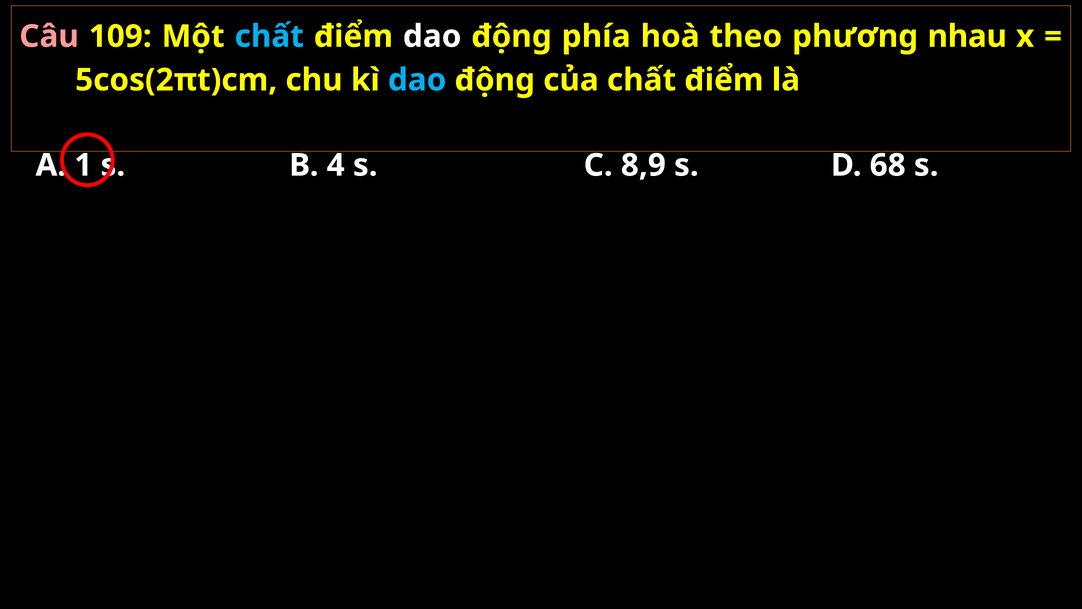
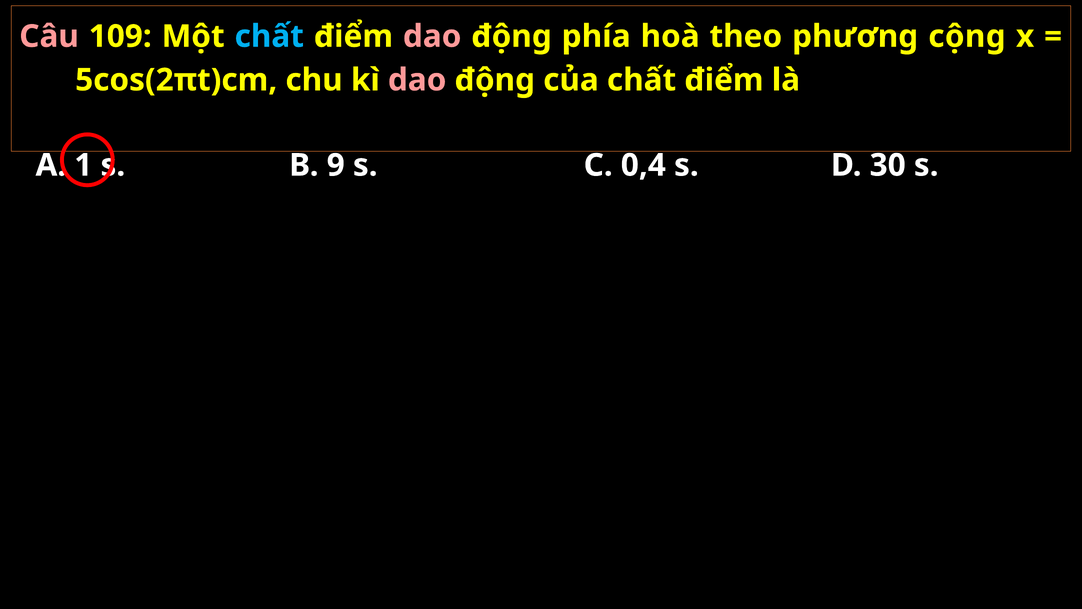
dao at (432, 36) colour: white -> pink
nhau: nhau -> cộng
dao at (417, 80) colour: light blue -> pink
4: 4 -> 9
8,9: 8,9 -> 0,4
68: 68 -> 30
